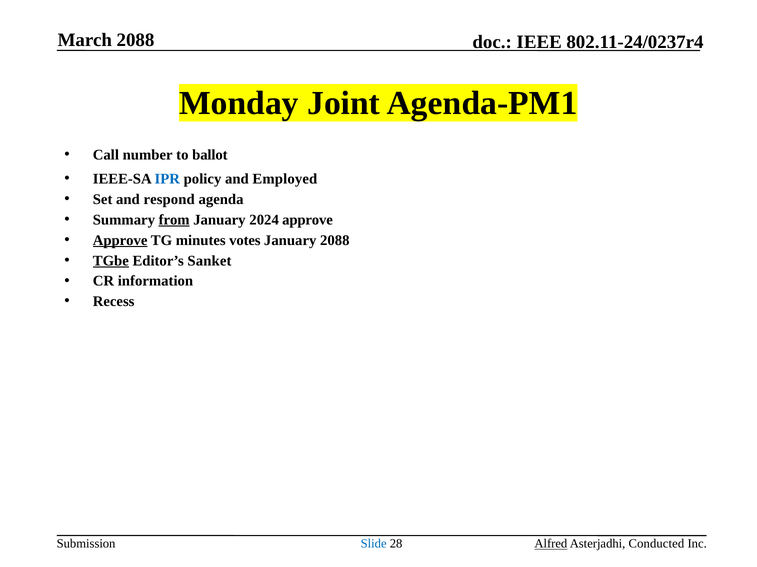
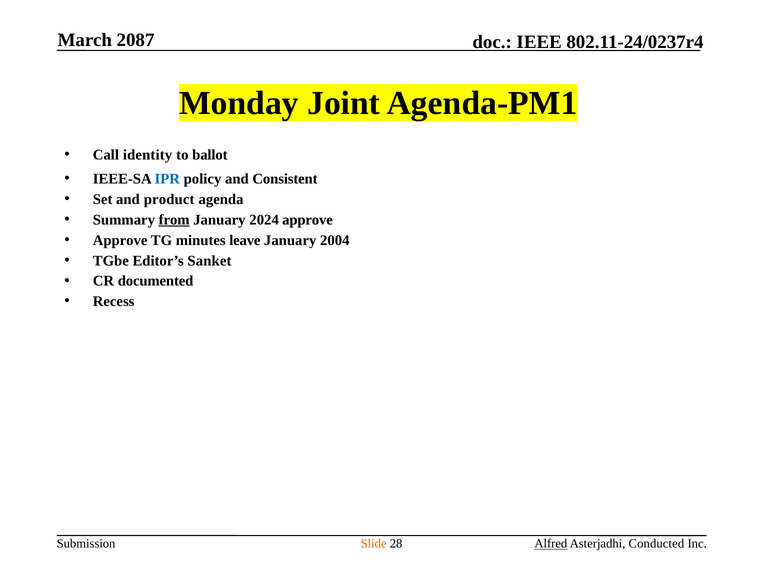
March 2088: 2088 -> 2087
number: number -> identity
Employed: Employed -> Consistent
respond: respond -> product
Approve at (120, 241) underline: present -> none
votes: votes -> leave
January 2088: 2088 -> 2004
TGbe underline: present -> none
information: information -> documented
Slide colour: blue -> orange
